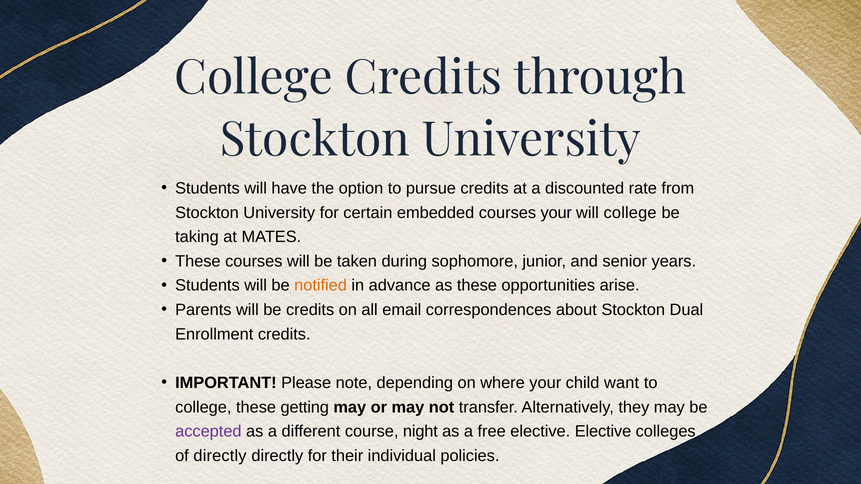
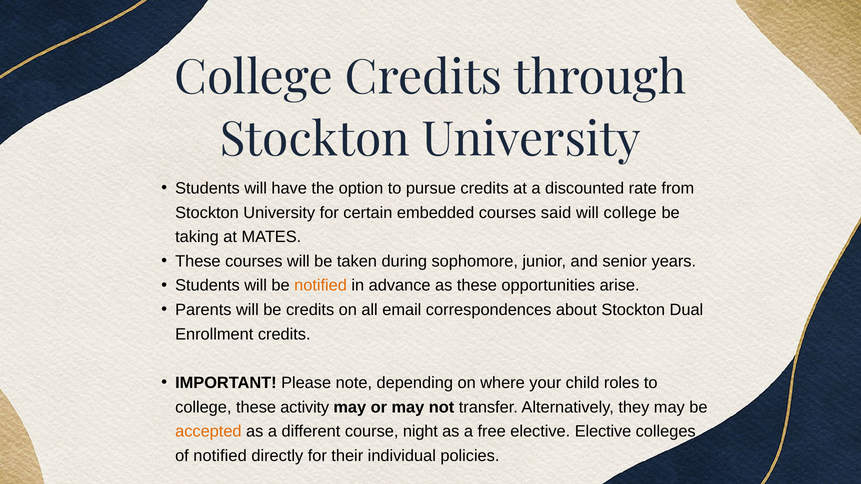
courses your: your -> said
want: want -> roles
getting: getting -> activity
accepted colour: purple -> orange
of directly: directly -> notified
